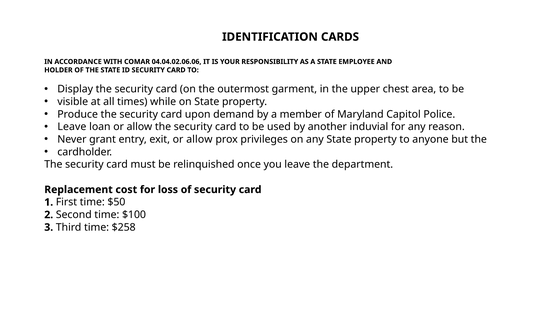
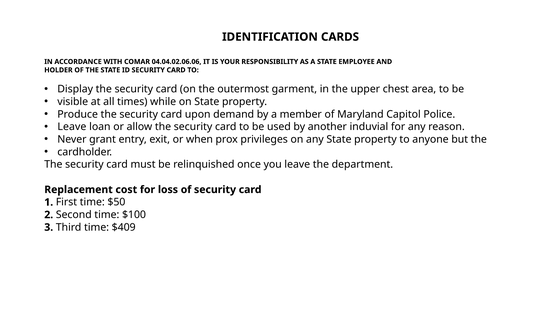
exit or allow: allow -> when
$258: $258 -> $409
